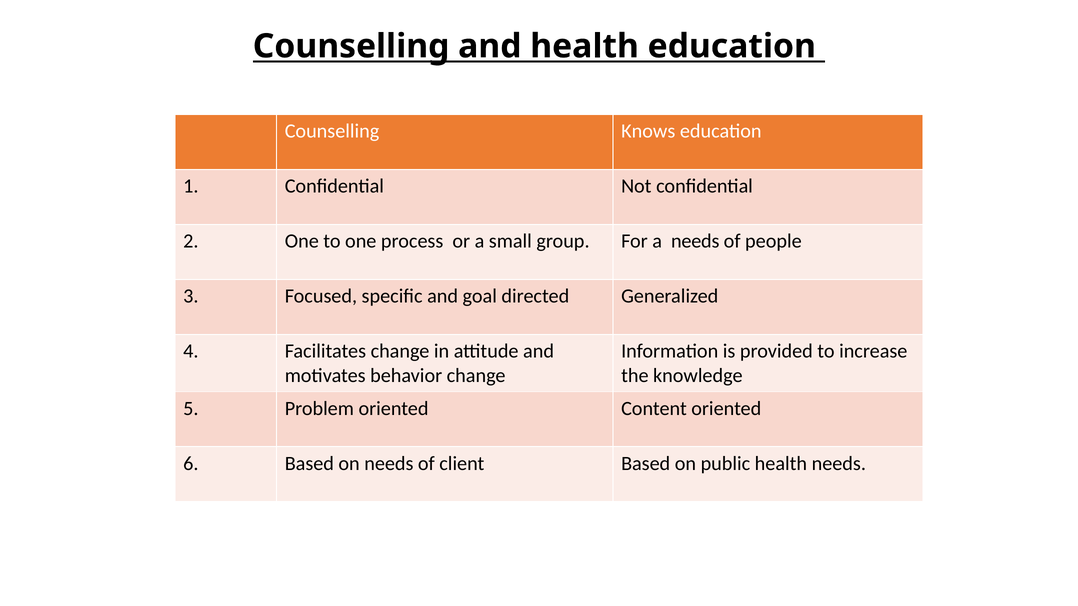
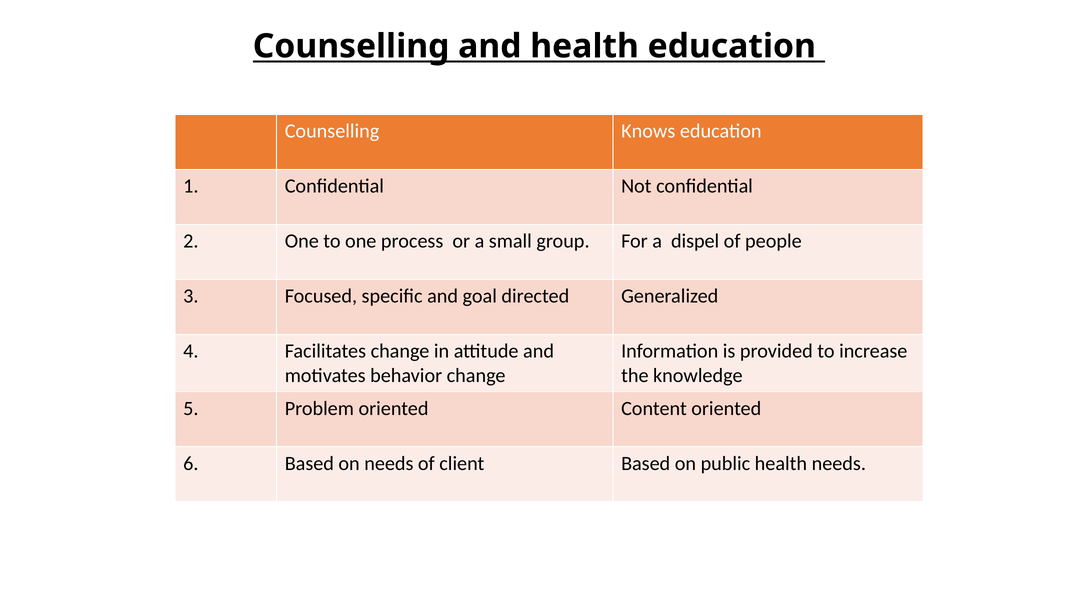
a needs: needs -> dispel
